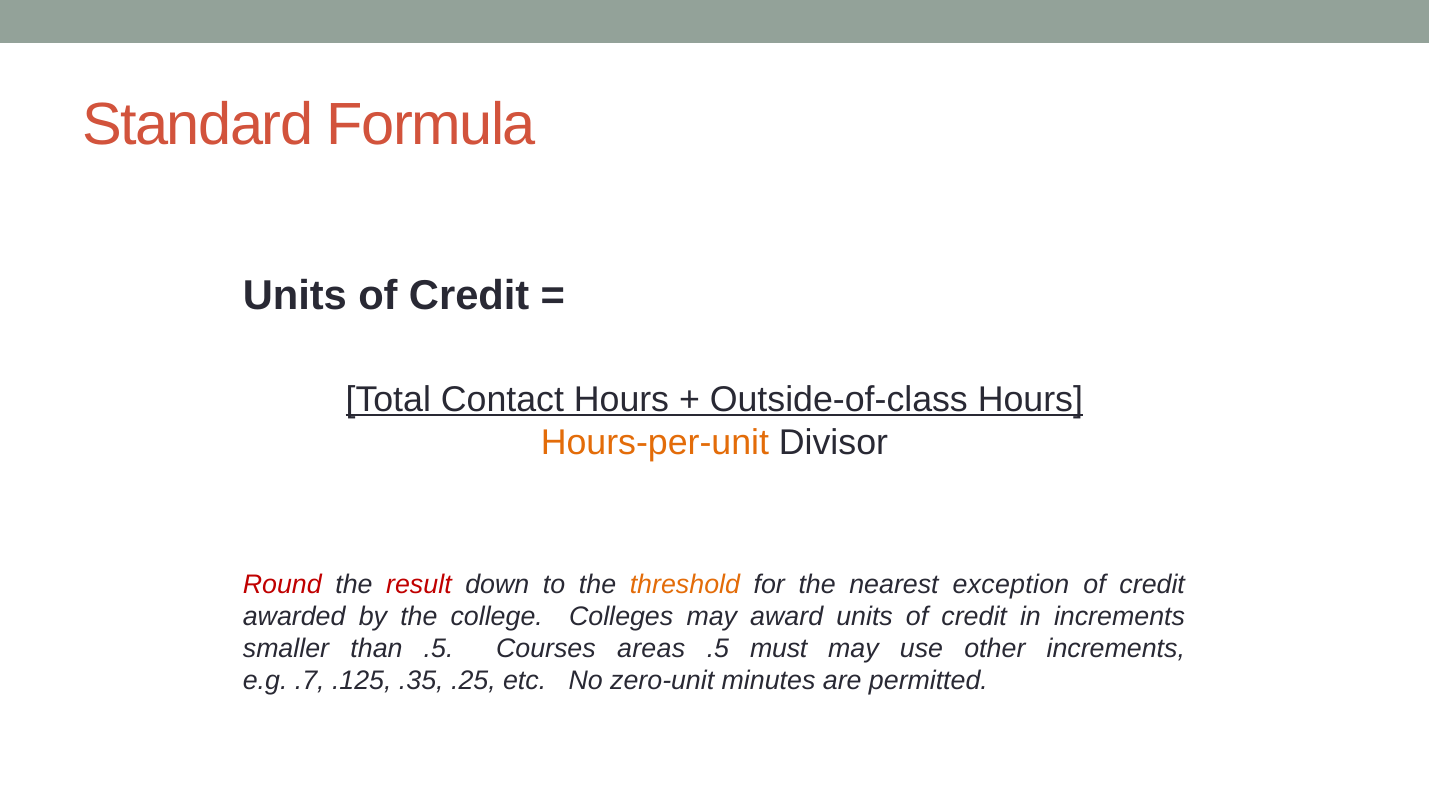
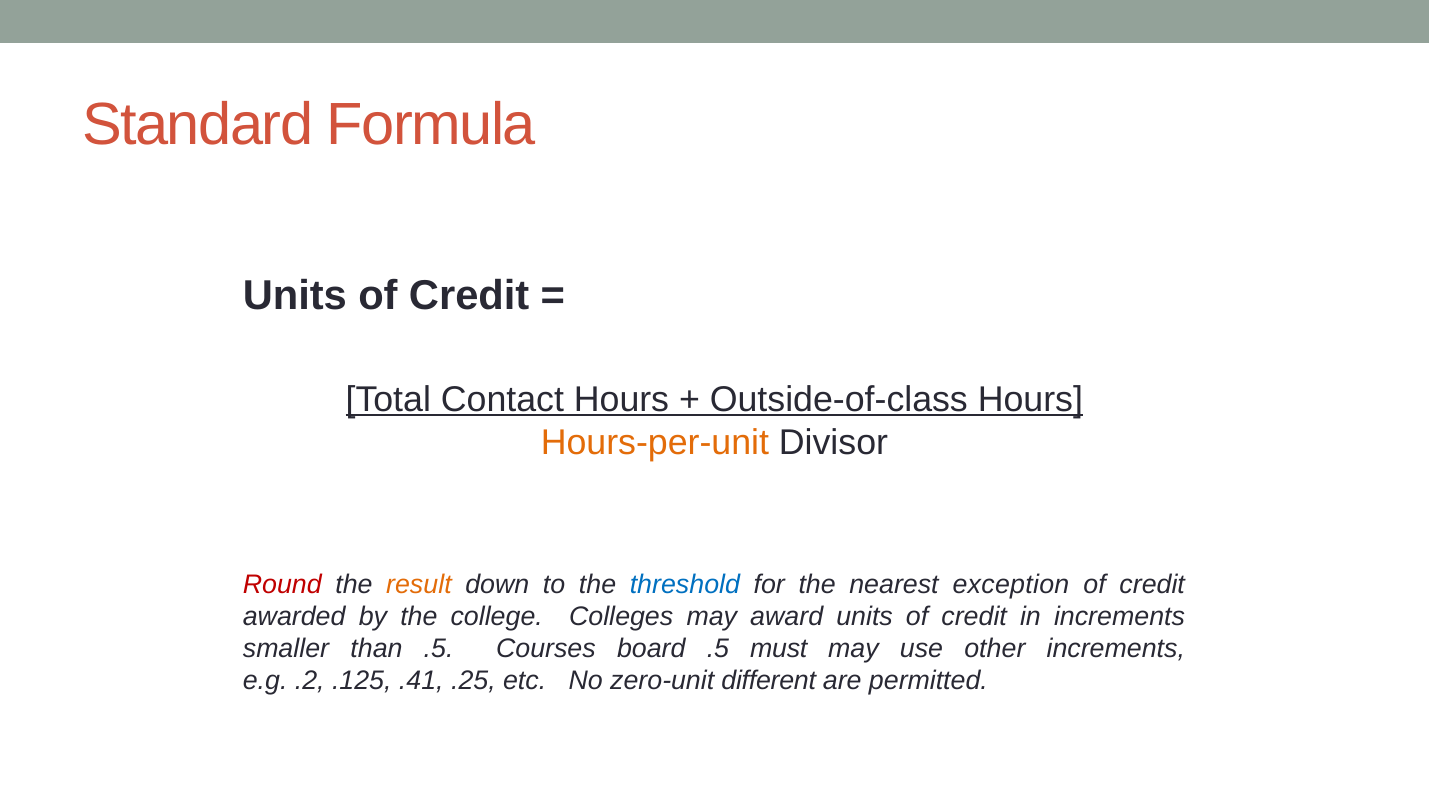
result colour: red -> orange
threshold colour: orange -> blue
areas: areas -> board
.7: .7 -> .2
.35: .35 -> .41
minutes: minutes -> different
